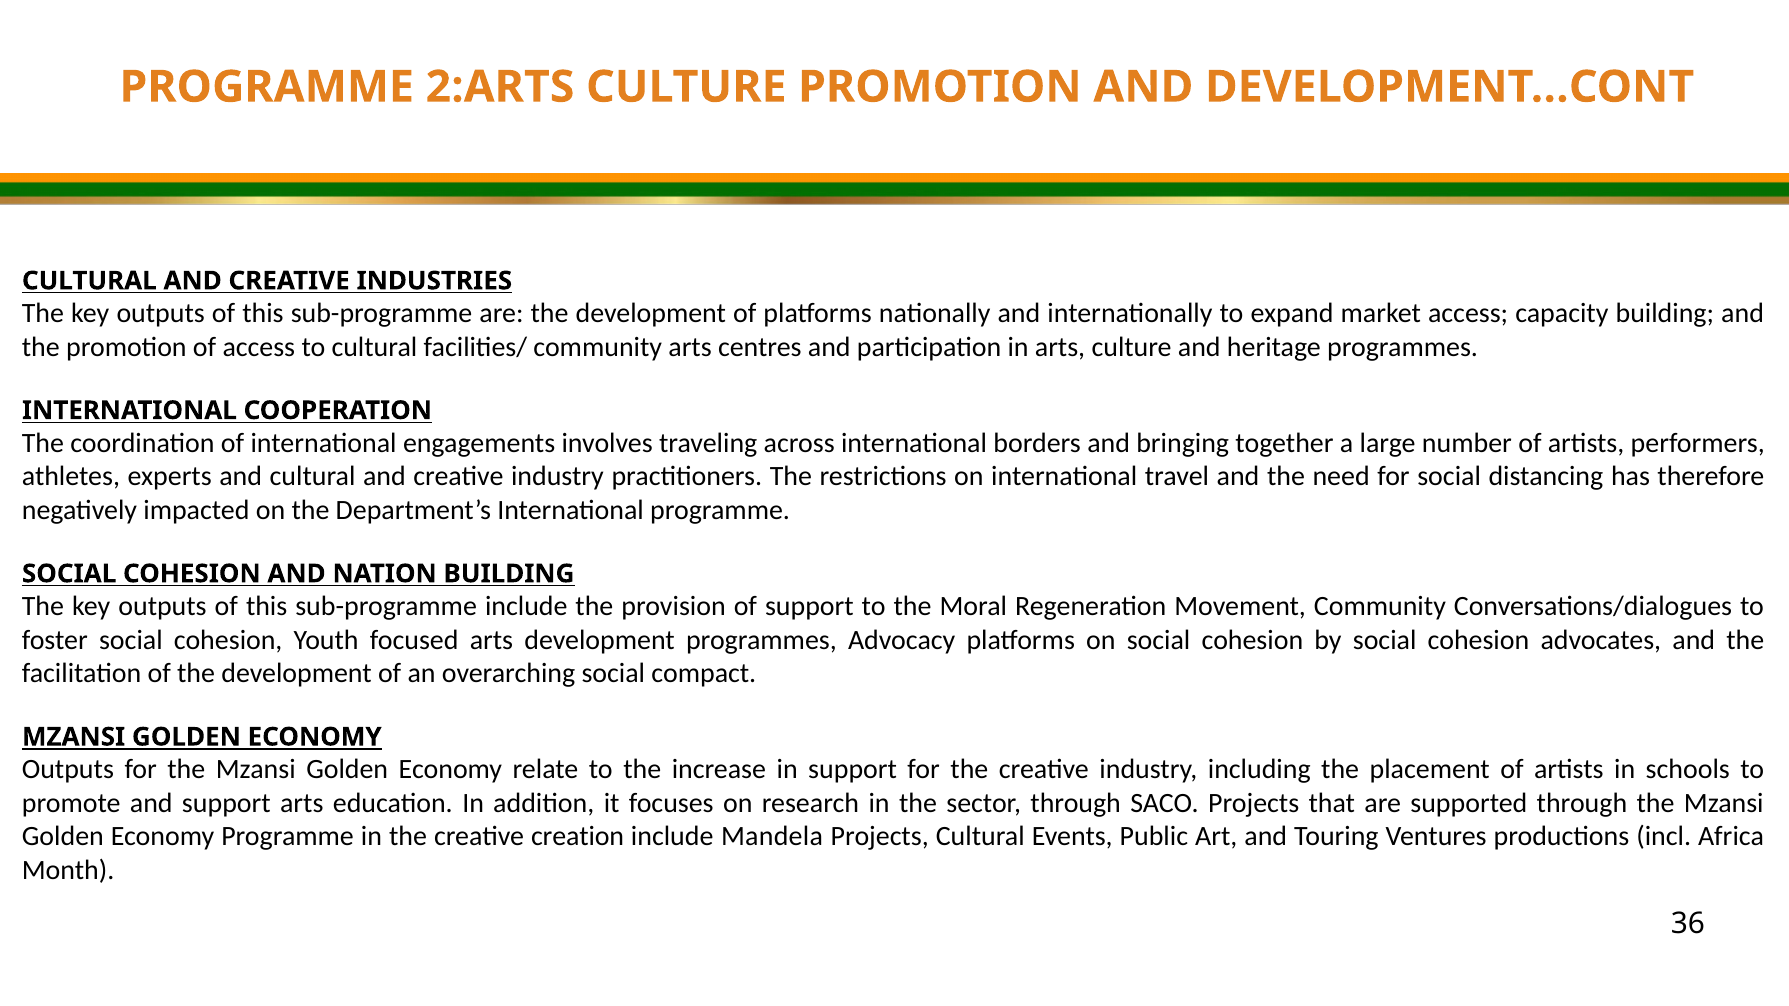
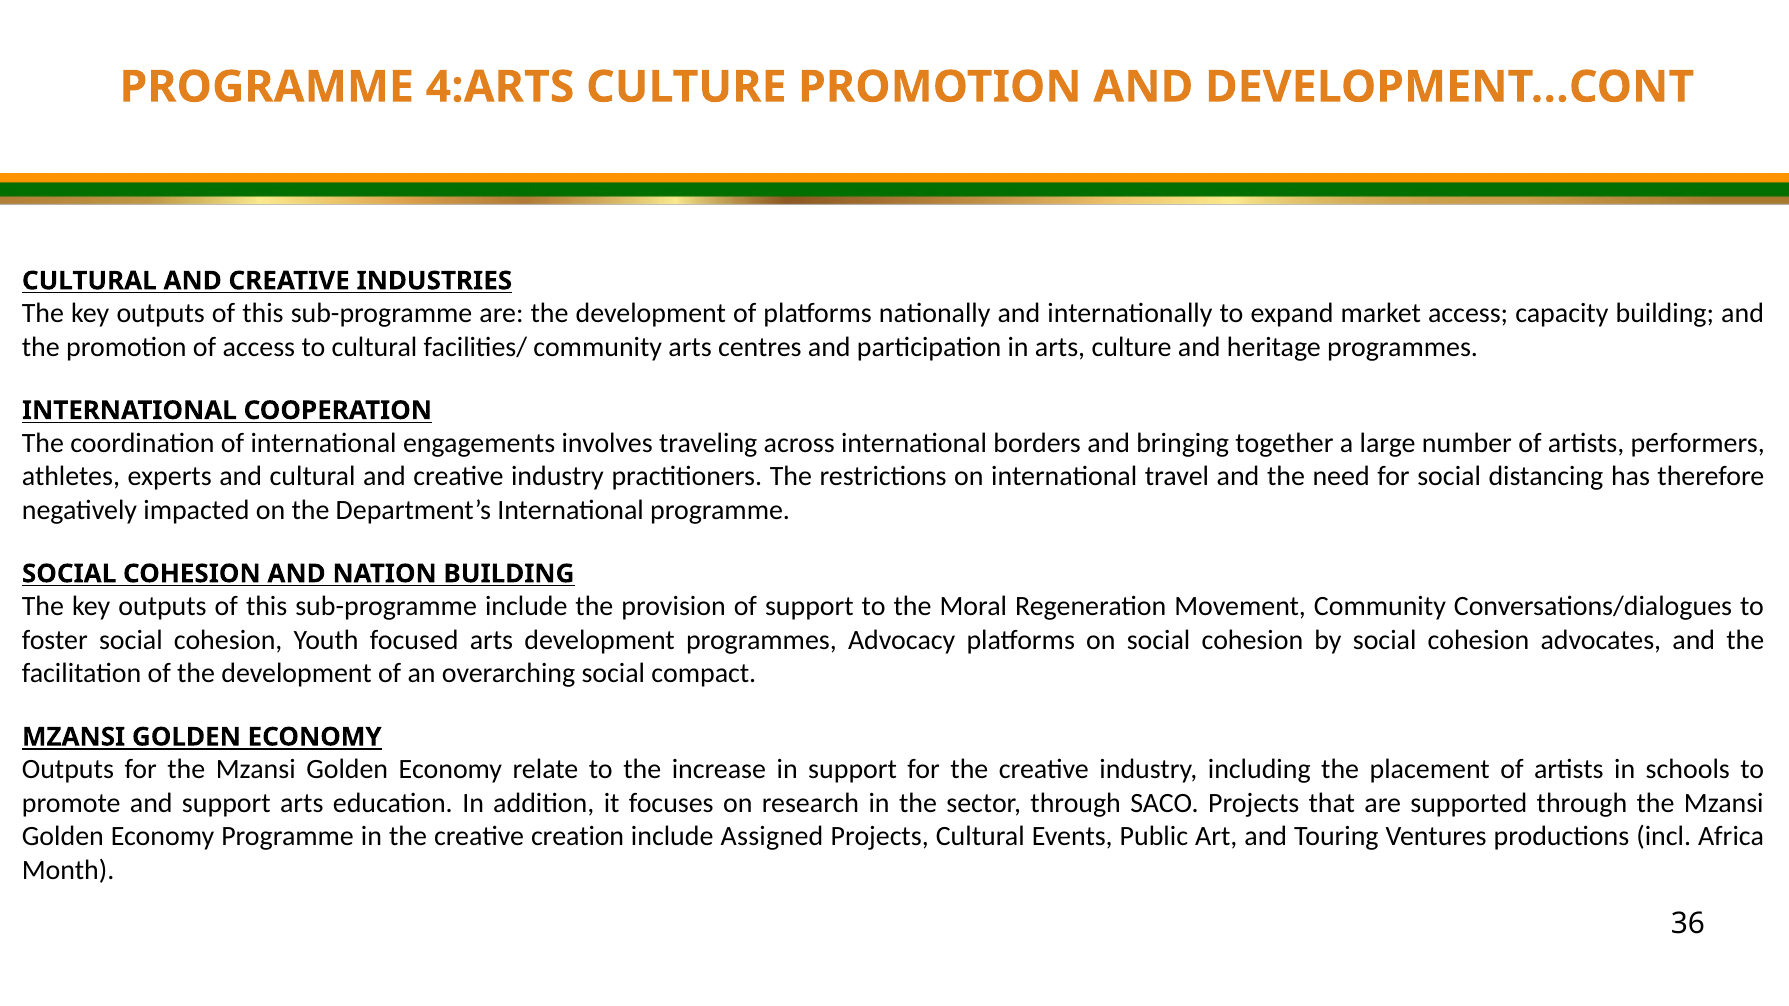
2:ARTS: 2:ARTS -> 4:ARTS
Mandela: Mandela -> Assigned
